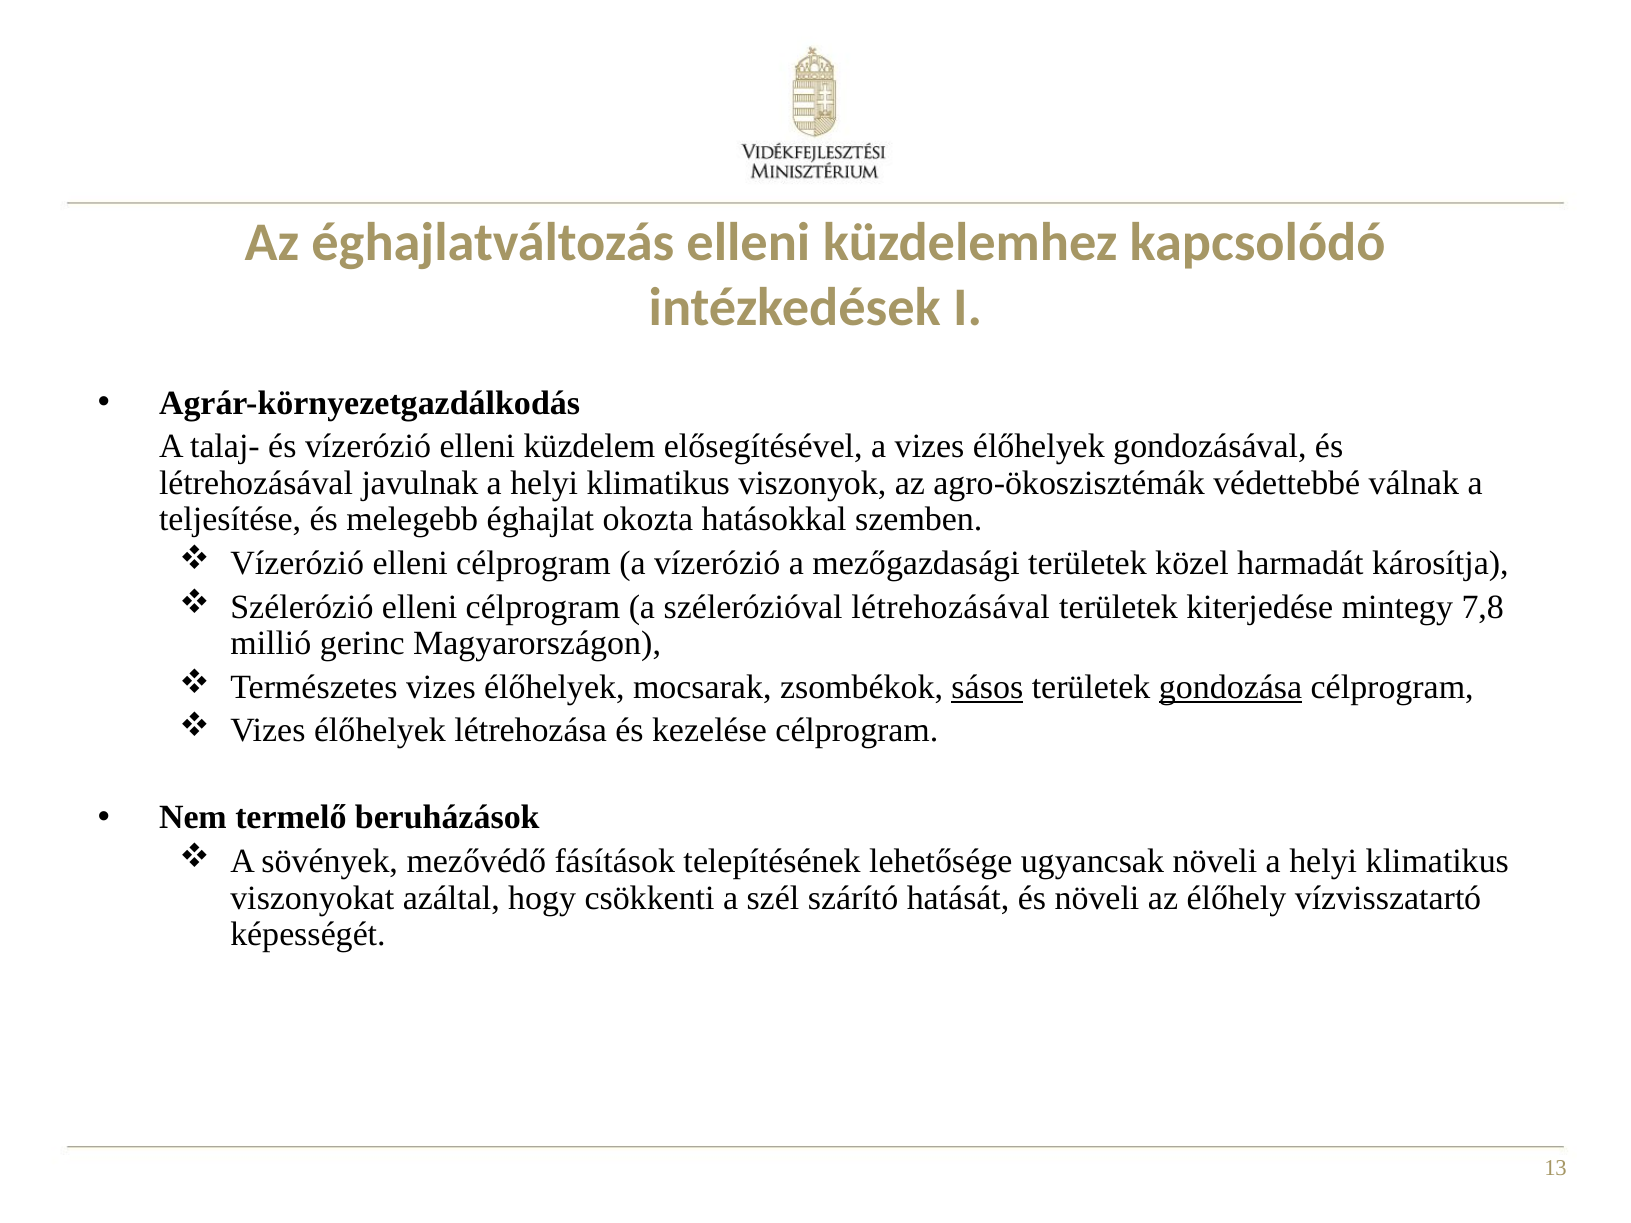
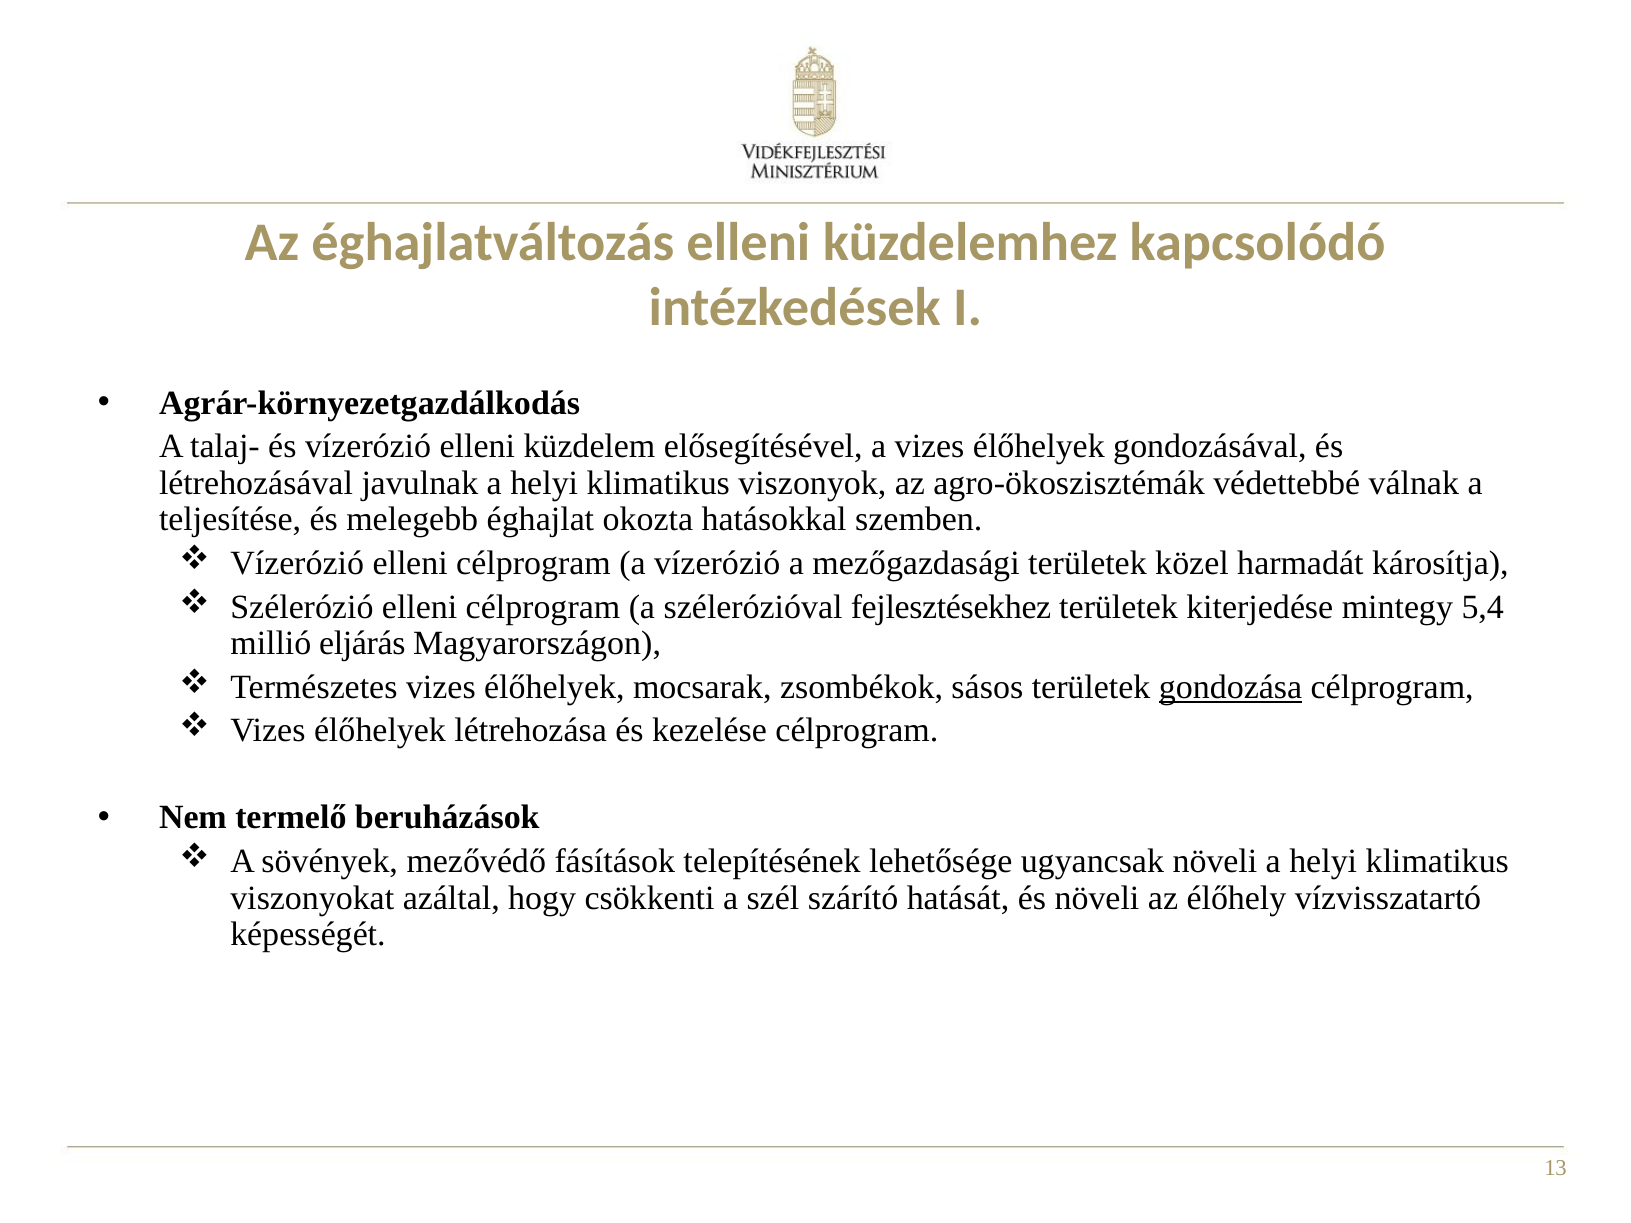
szélerózióval létrehozásával: létrehozásával -> fejlesztésekhez
7,8: 7,8 -> 5,4
gerinc: gerinc -> eljárás
sásos underline: present -> none
